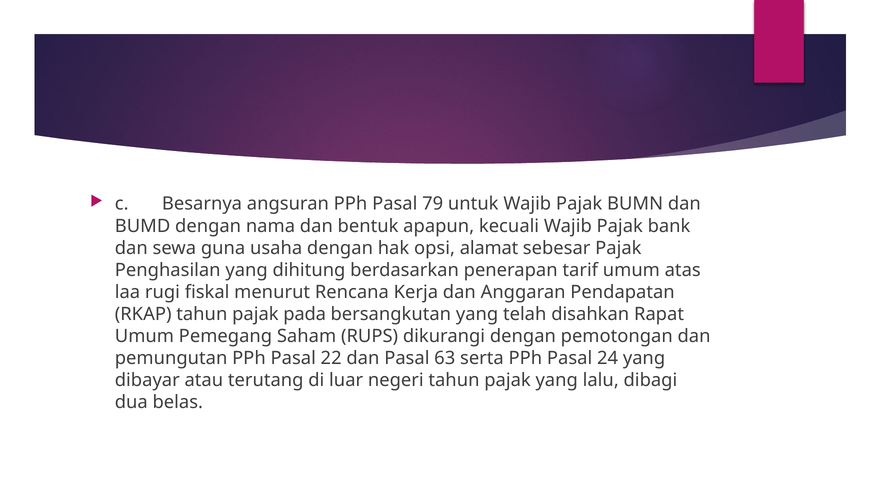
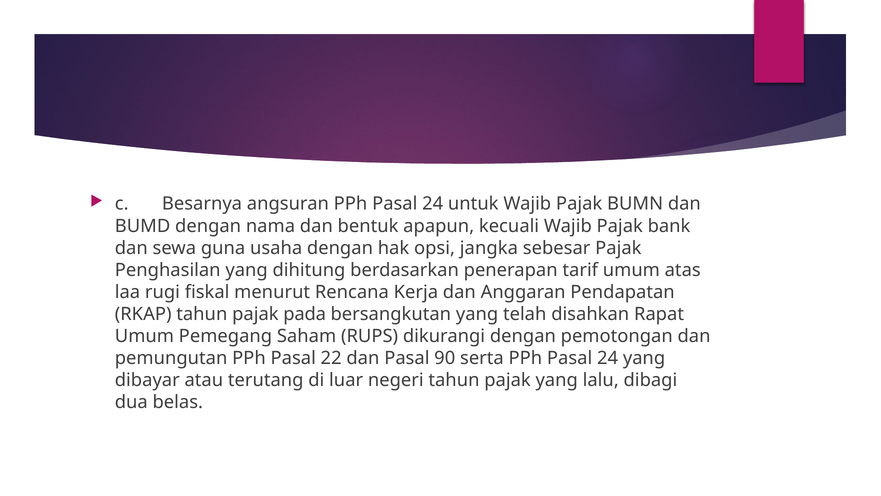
angsuran PPh Pasal 79: 79 -> 24
alamat: alamat -> jangka
63: 63 -> 90
